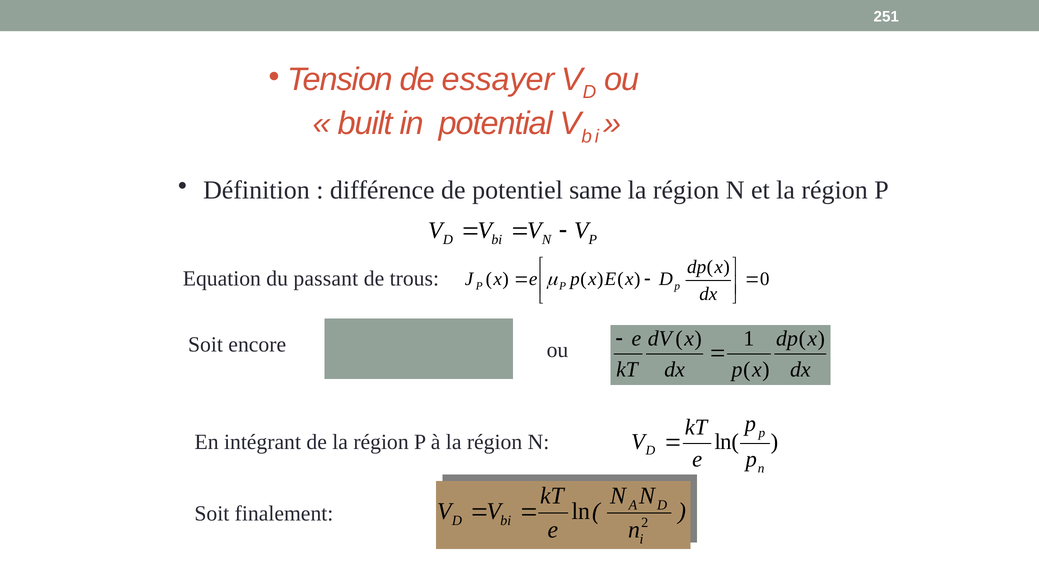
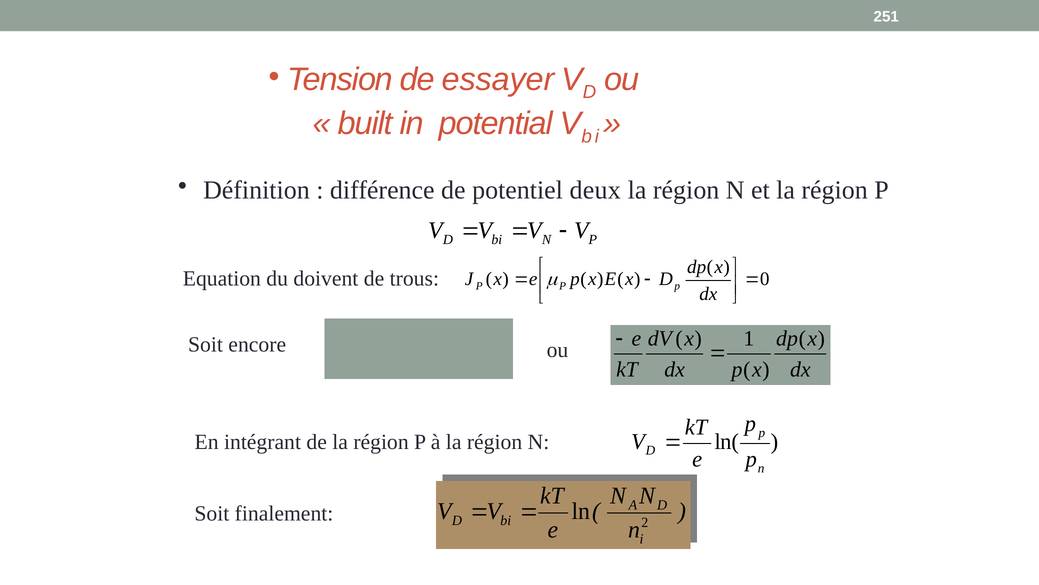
same: same -> deux
passant: passant -> doivent
